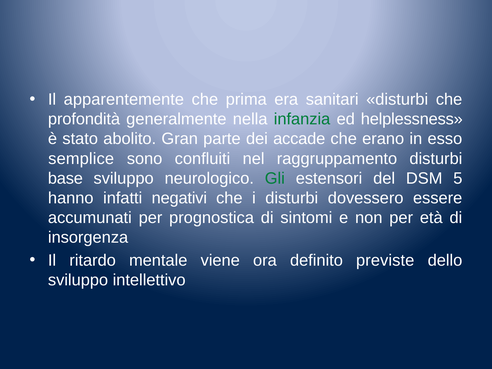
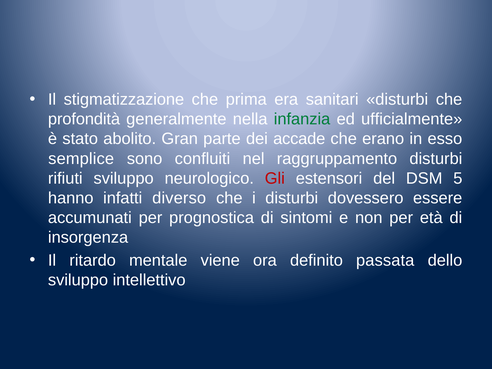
apparentemente: apparentemente -> stigmatizzazione
helplessness: helplessness -> ufficialmente
base: base -> rifiuti
Gli colour: green -> red
negativi: negativi -> diverso
previste: previste -> passata
